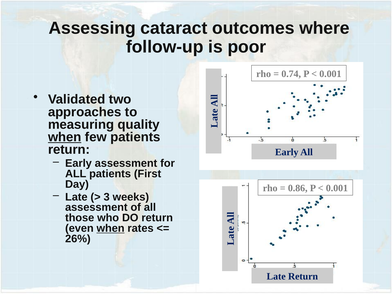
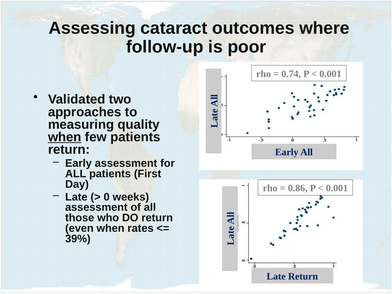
3: 3 -> 0
when at (111, 228) underline: present -> none
26%: 26% -> 39%
